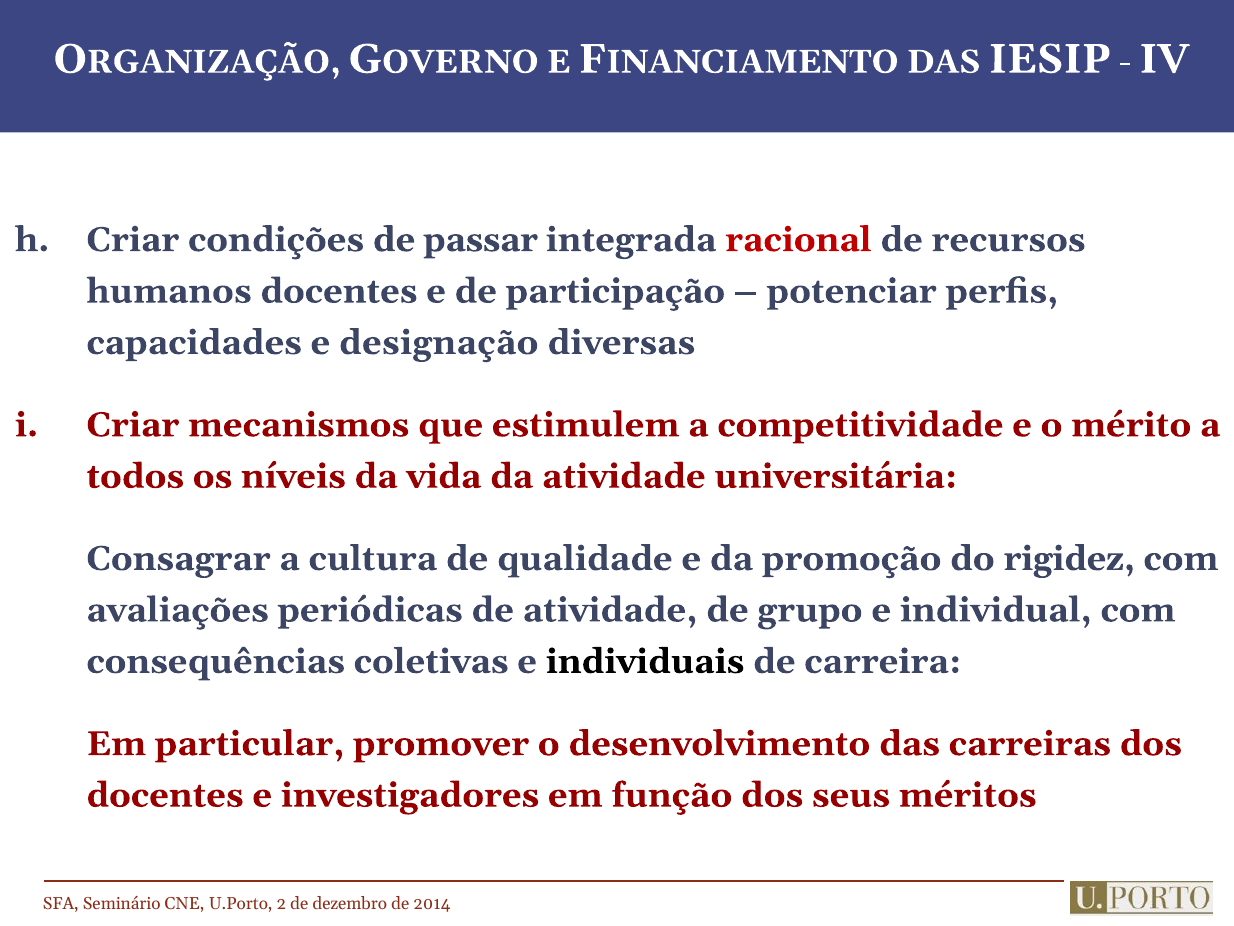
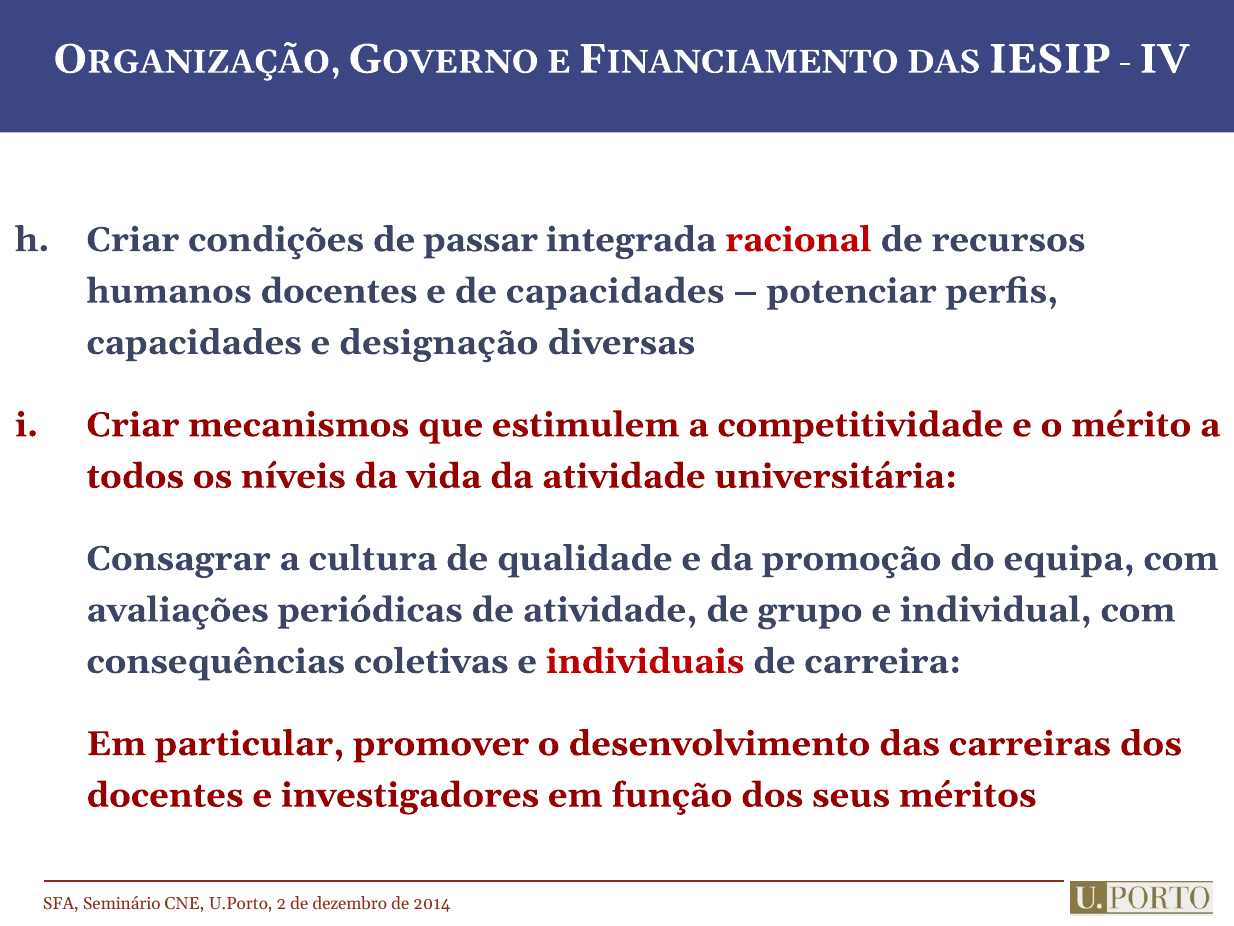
de participação: participação -> capacidades
rigidez: rigidez -> equipa
individuais colour: black -> red
